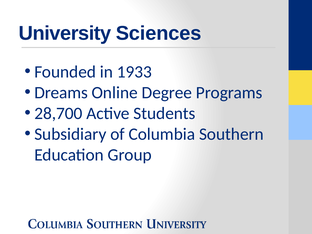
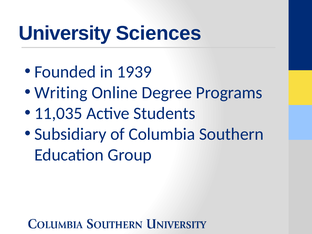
1933: 1933 -> 1939
Dreams: Dreams -> Writing
28,700: 28,700 -> 11,035
